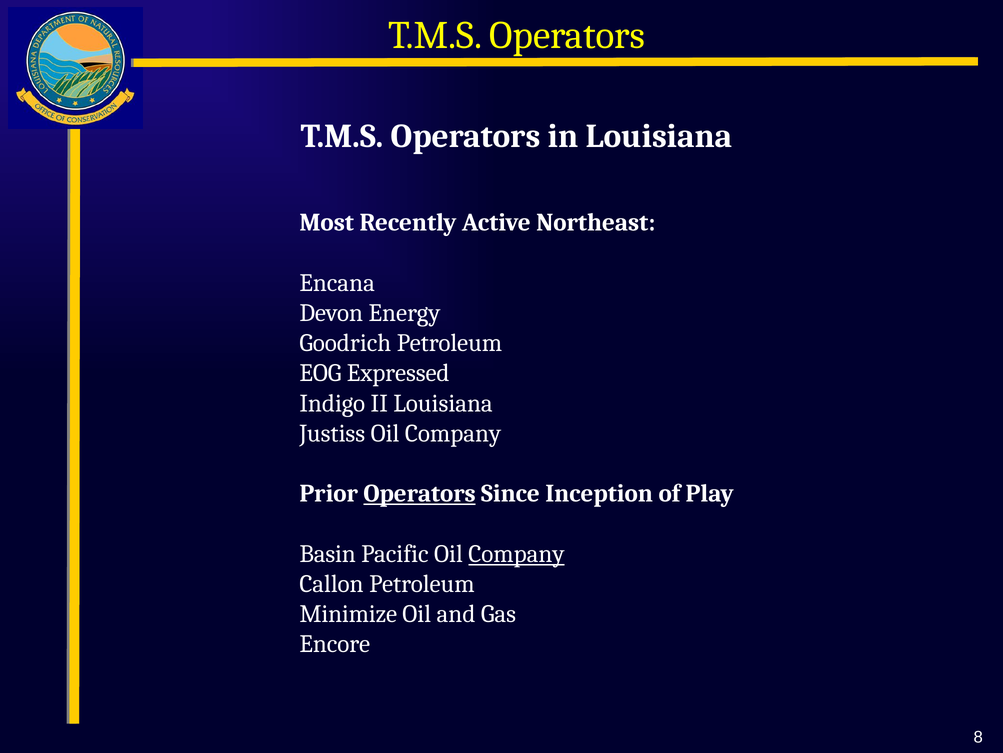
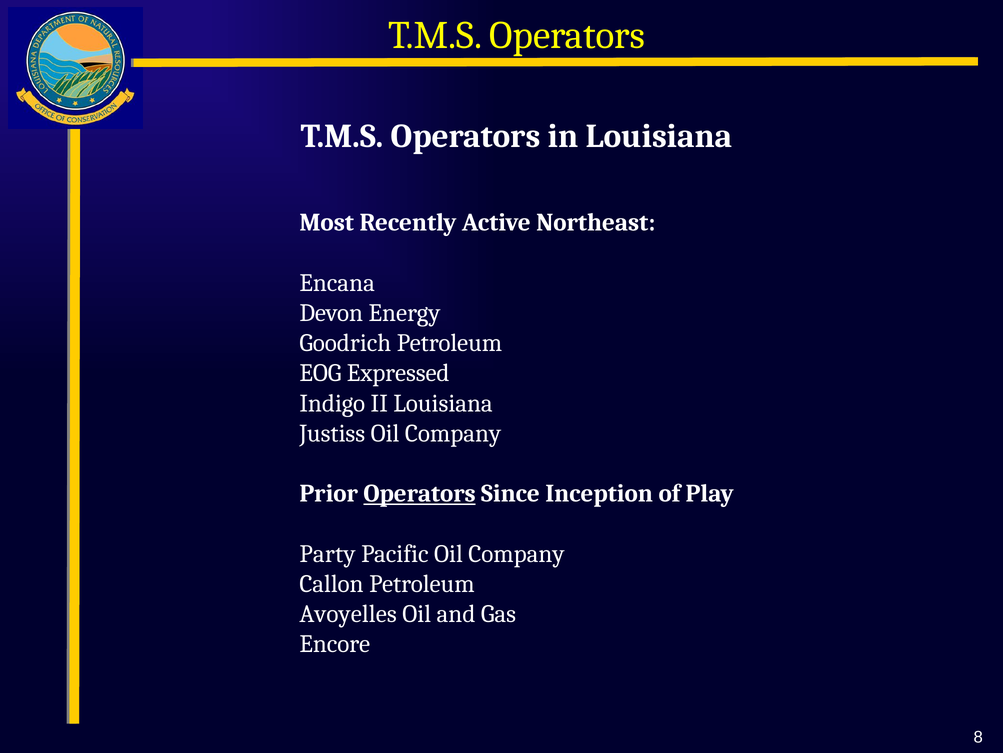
Basin: Basin -> Party
Company at (516, 553) underline: present -> none
Minimize: Minimize -> Avoyelles
